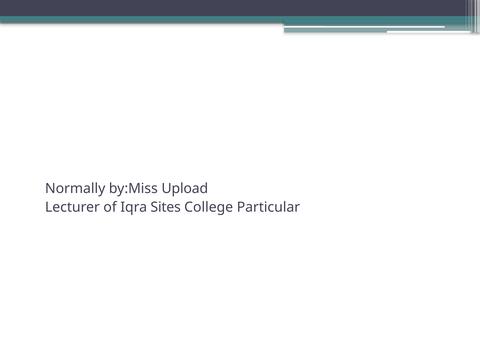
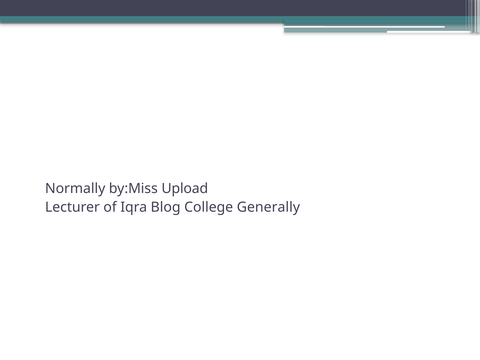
Sites: Sites -> Blog
Particular: Particular -> Generally
